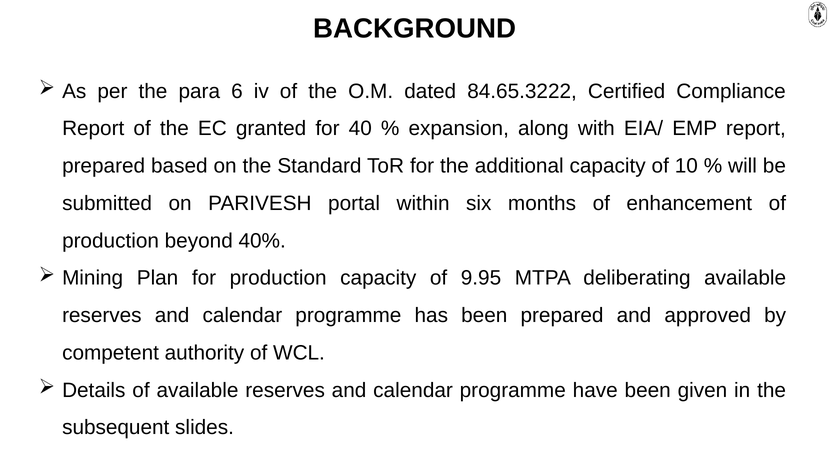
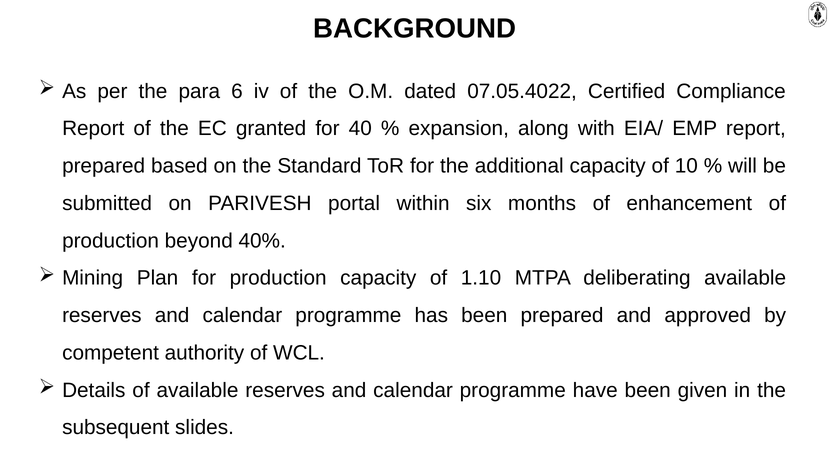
84.65.3222: 84.65.3222 -> 07.05.4022
9.95: 9.95 -> 1.10
